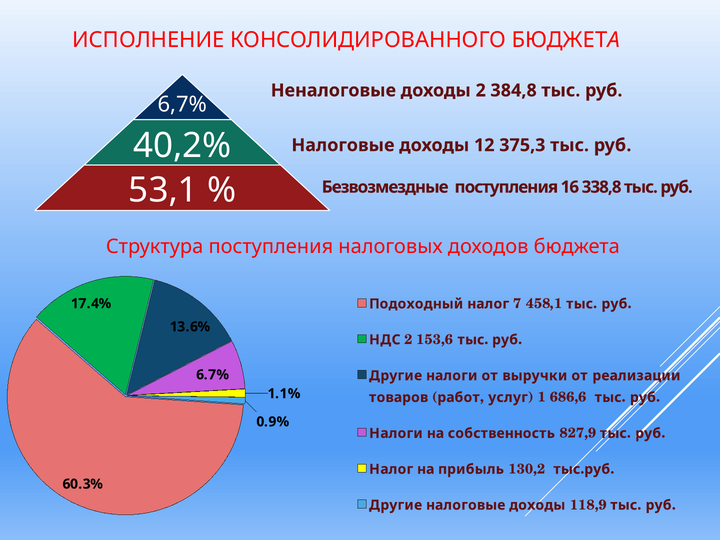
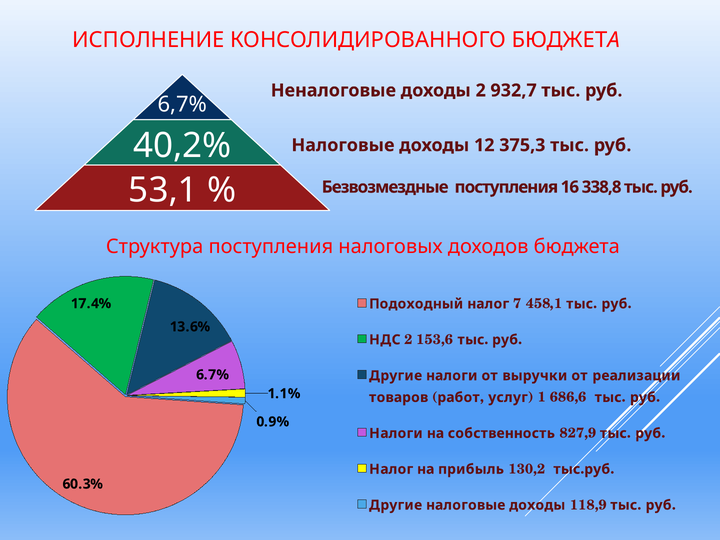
384,8: 384,8 -> 932,7
